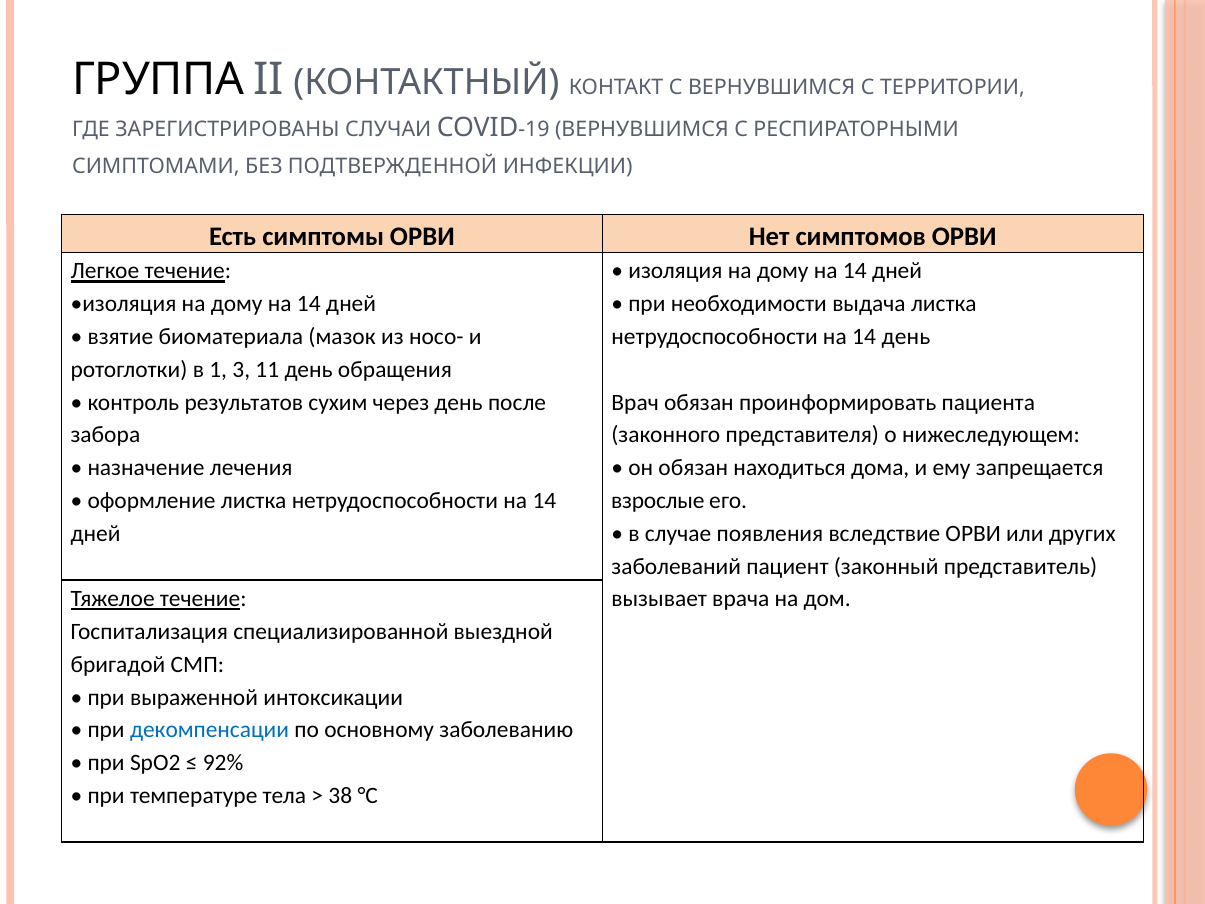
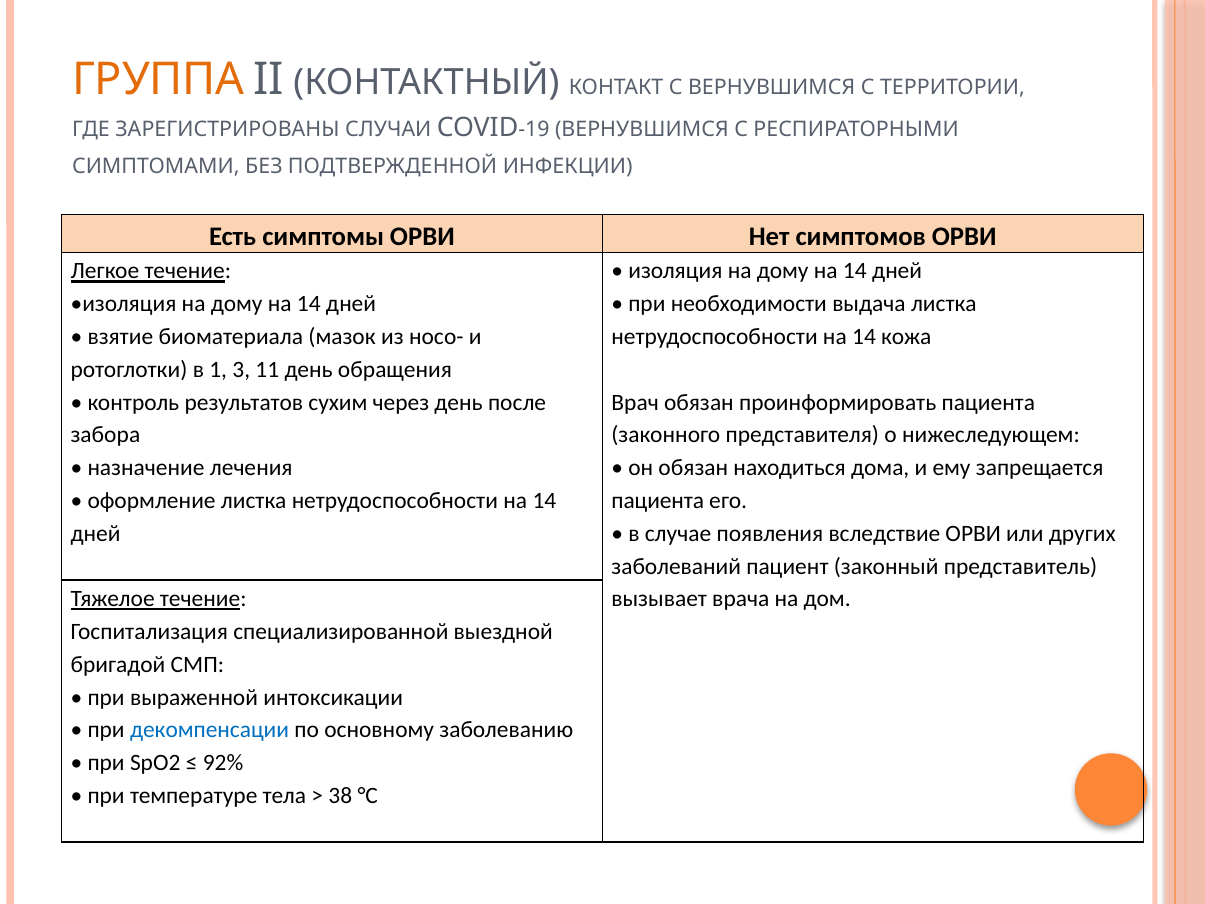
ГРУППА colour: black -> orange
14 день: день -> кожа
взрослые at (658, 501): взрослые -> пациента
